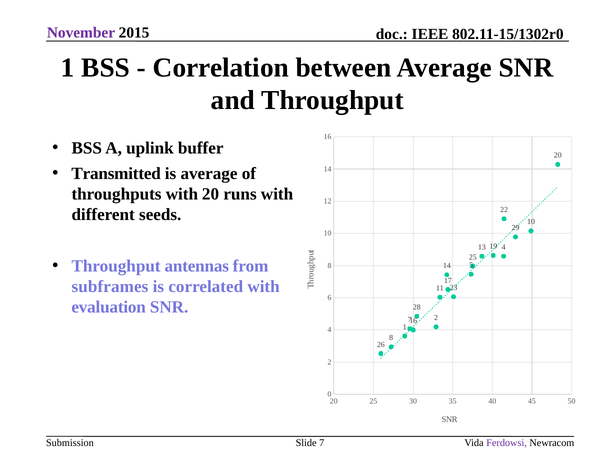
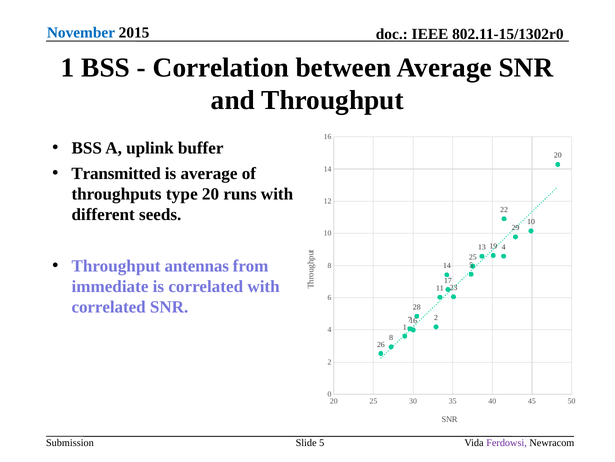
November colour: purple -> blue
throughputs with: with -> type
subframes: subframes -> immediate
evaluation at (109, 307): evaluation -> correlated
Slide 7: 7 -> 5
